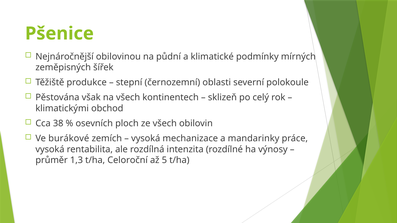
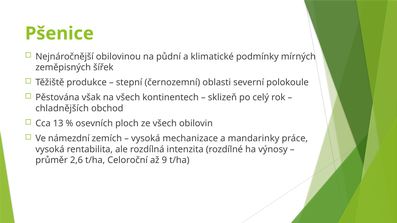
klimatickými: klimatickými -> chladnějších
38: 38 -> 13
burákové: burákové -> námezdní
1,3: 1,3 -> 2,6
5: 5 -> 9
